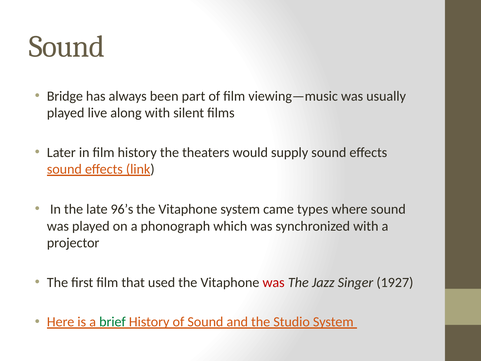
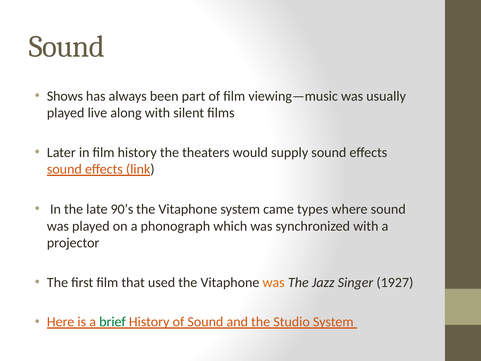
Bridge: Bridge -> Shows
96’s: 96’s -> 90’s
was at (274, 282) colour: red -> orange
